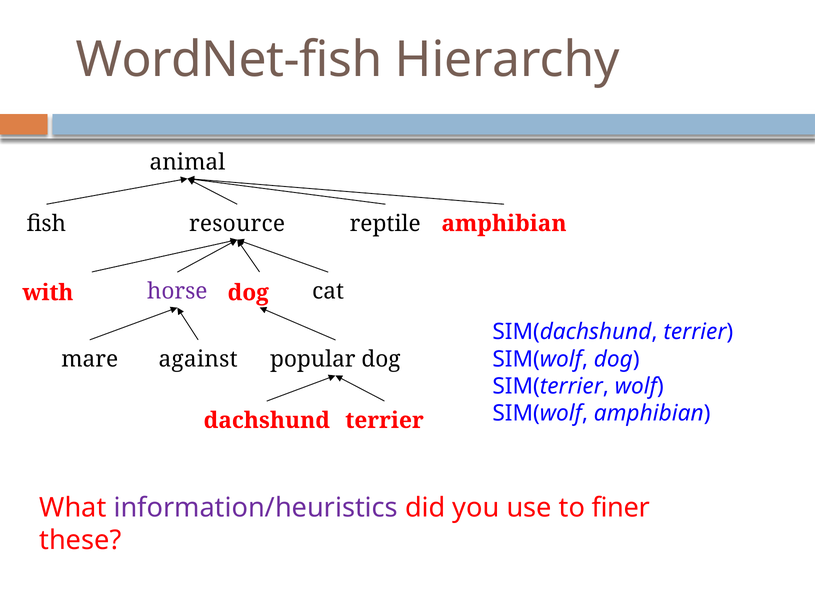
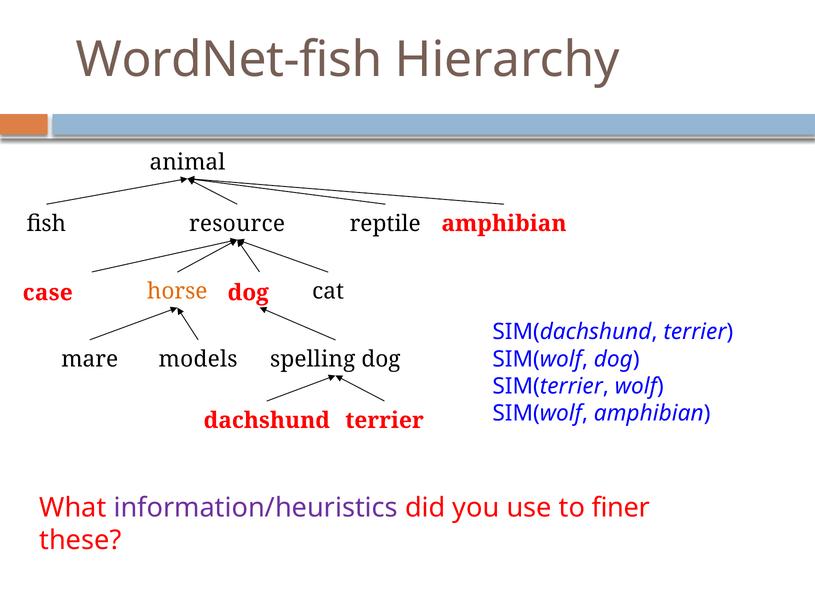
horse colour: purple -> orange
with: with -> case
against: against -> models
popular: popular -> spelling
